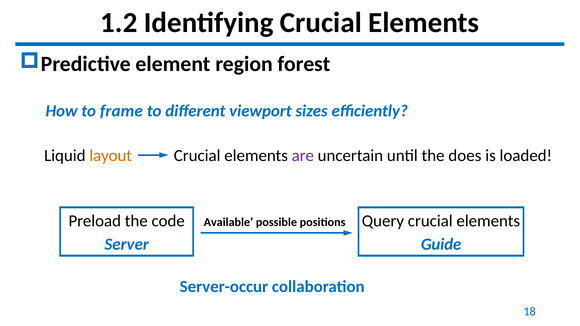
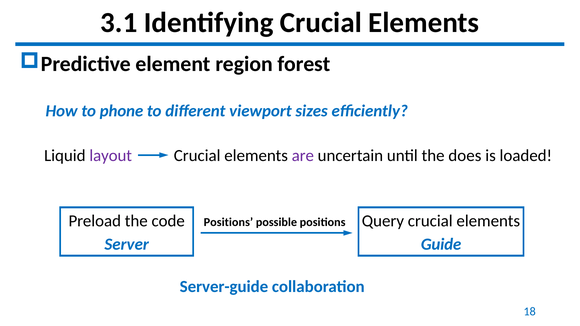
1.2: 1.2 -> 3.1
frame: frame -> phone
layout colour: orange -> purple
Available at (228, 222): Available -> Positions
Server-occur: Server-occur -> Server-guide
